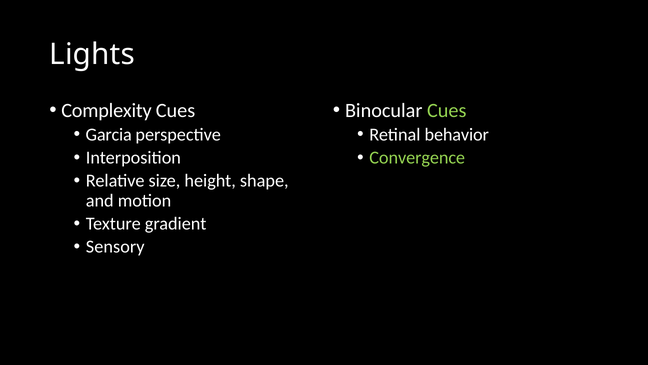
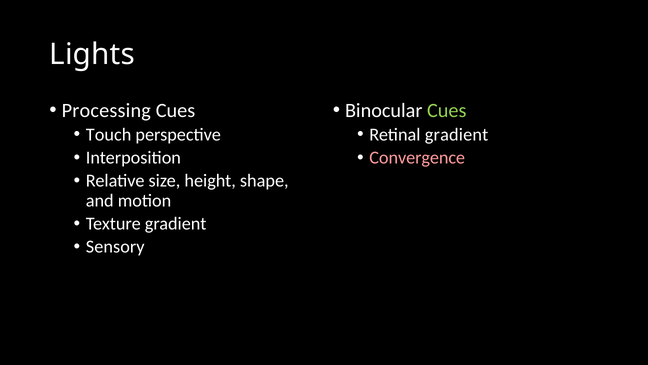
Complexity: Complexity -> Processing
Garcia: Garcia -> Touch
Retinal behavior: behavior -> gradient
Convergence colour: light green -> pink
